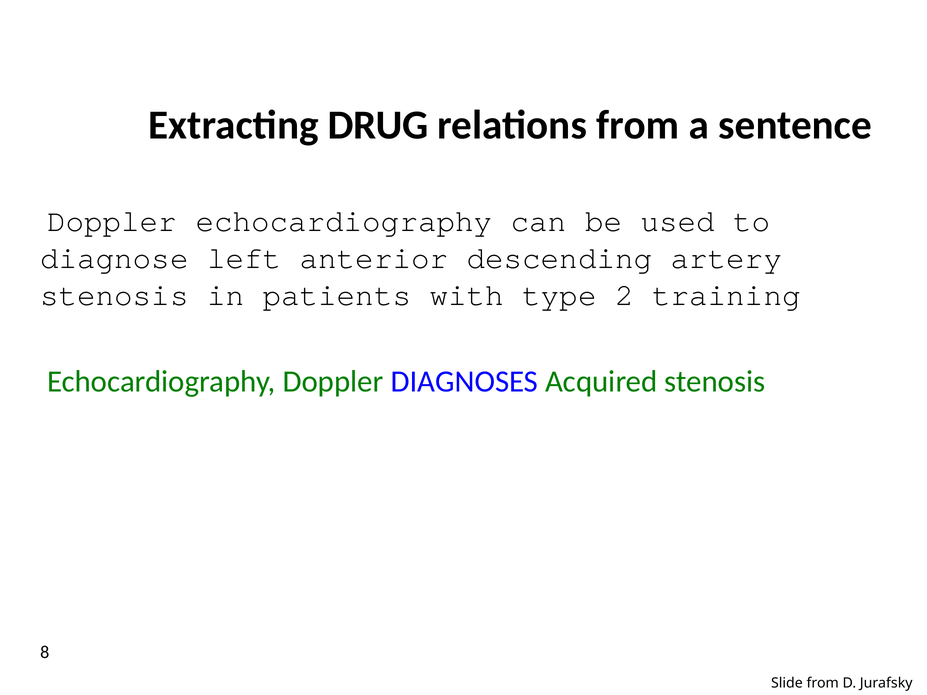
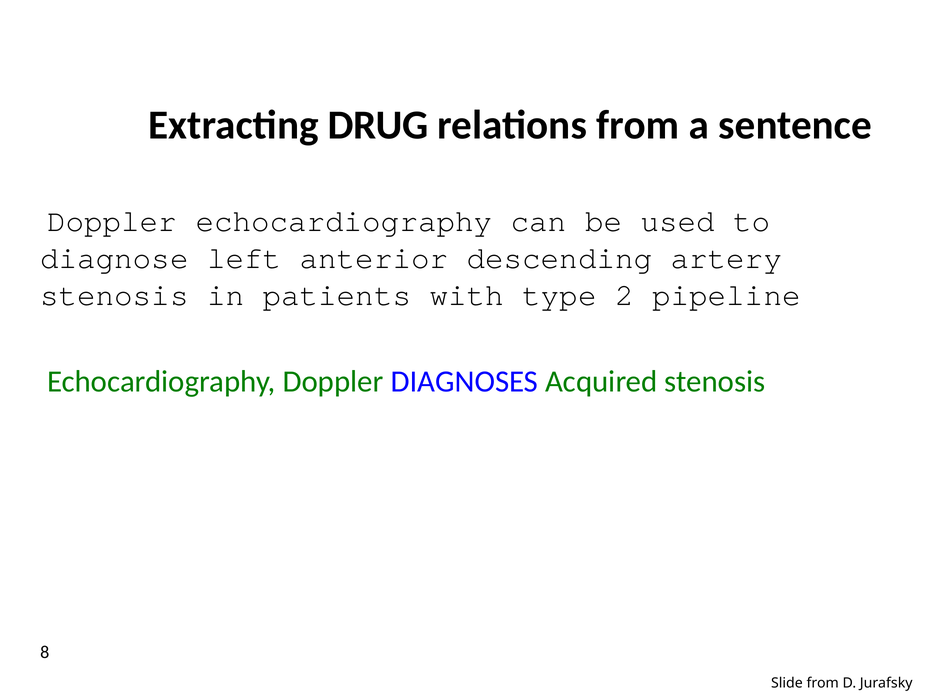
training: training -> pipeline
